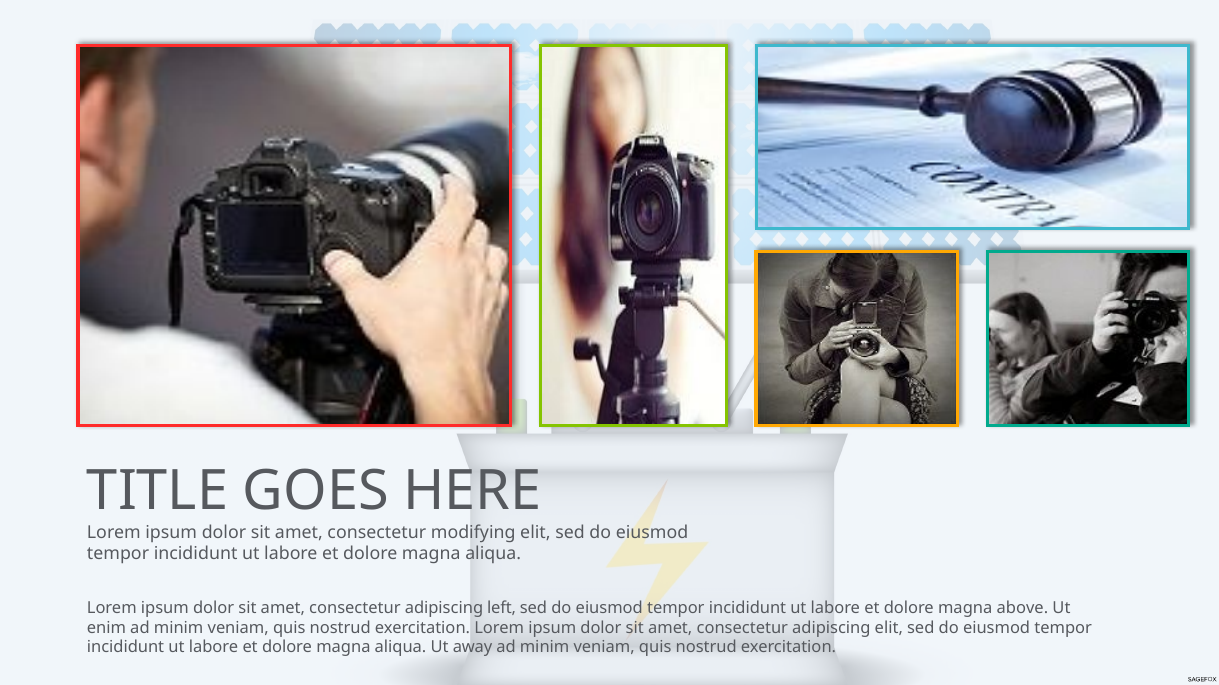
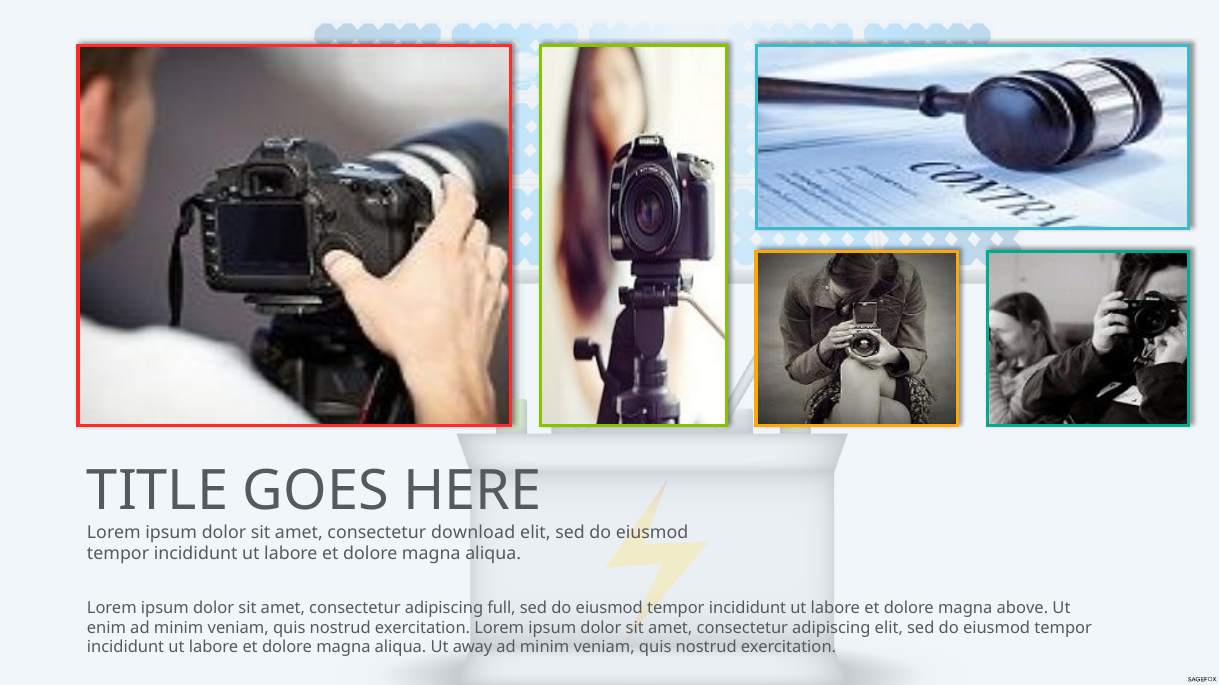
modifying: modifying -> download
left: left -> full
